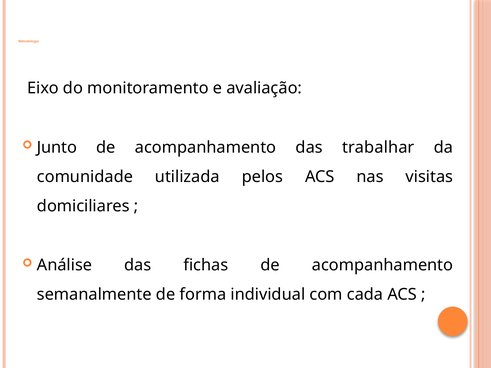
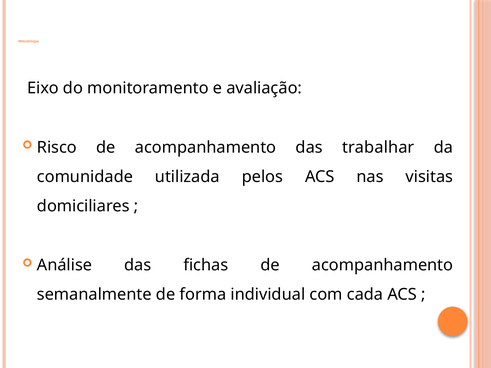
Junto: Junto -> Risco
